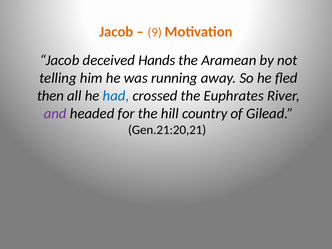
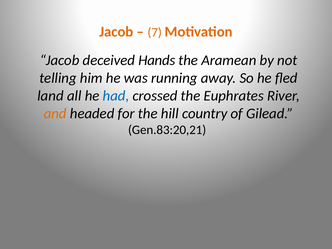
9: 9 -> 7
then: then -> land
and colour: purple -> orange
Gen.21:20,21: Gen.21:20,21 -> Gen.83:20,21
